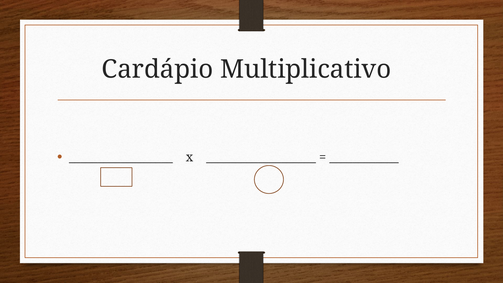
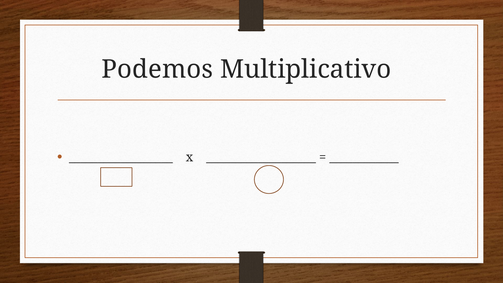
Cardápio: Cardápio -> Podemos
